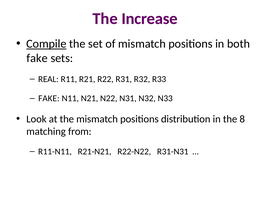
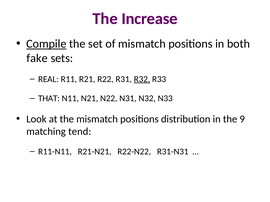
R32 underline: none -> present
FAKE at (49, 99): FAKE -> THAT
8: 8 -> 9
from: from -> tend
